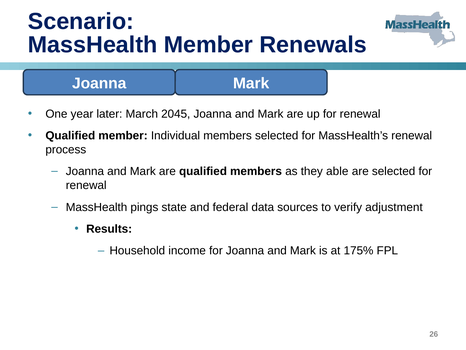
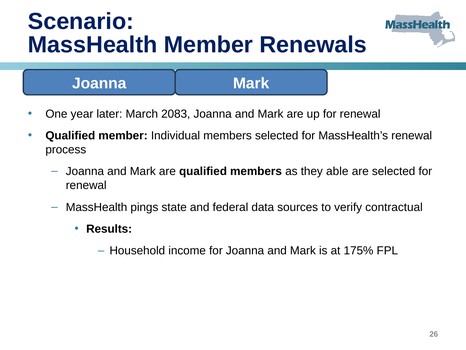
2045: 2045 -> 2083
adjustment: adjustment -> contractual
